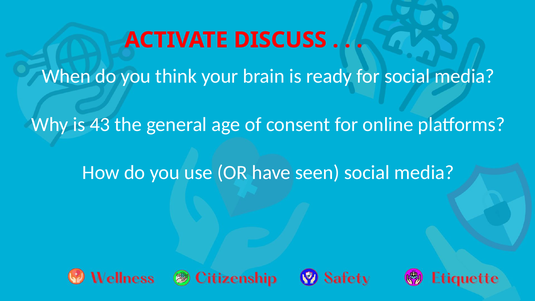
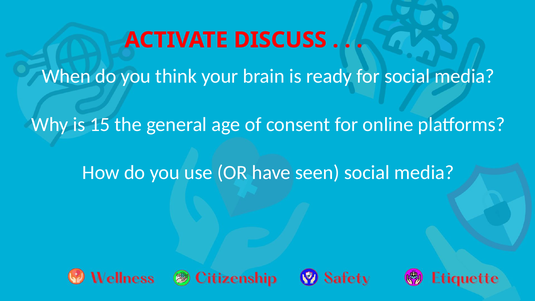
43: 43 -> 15
